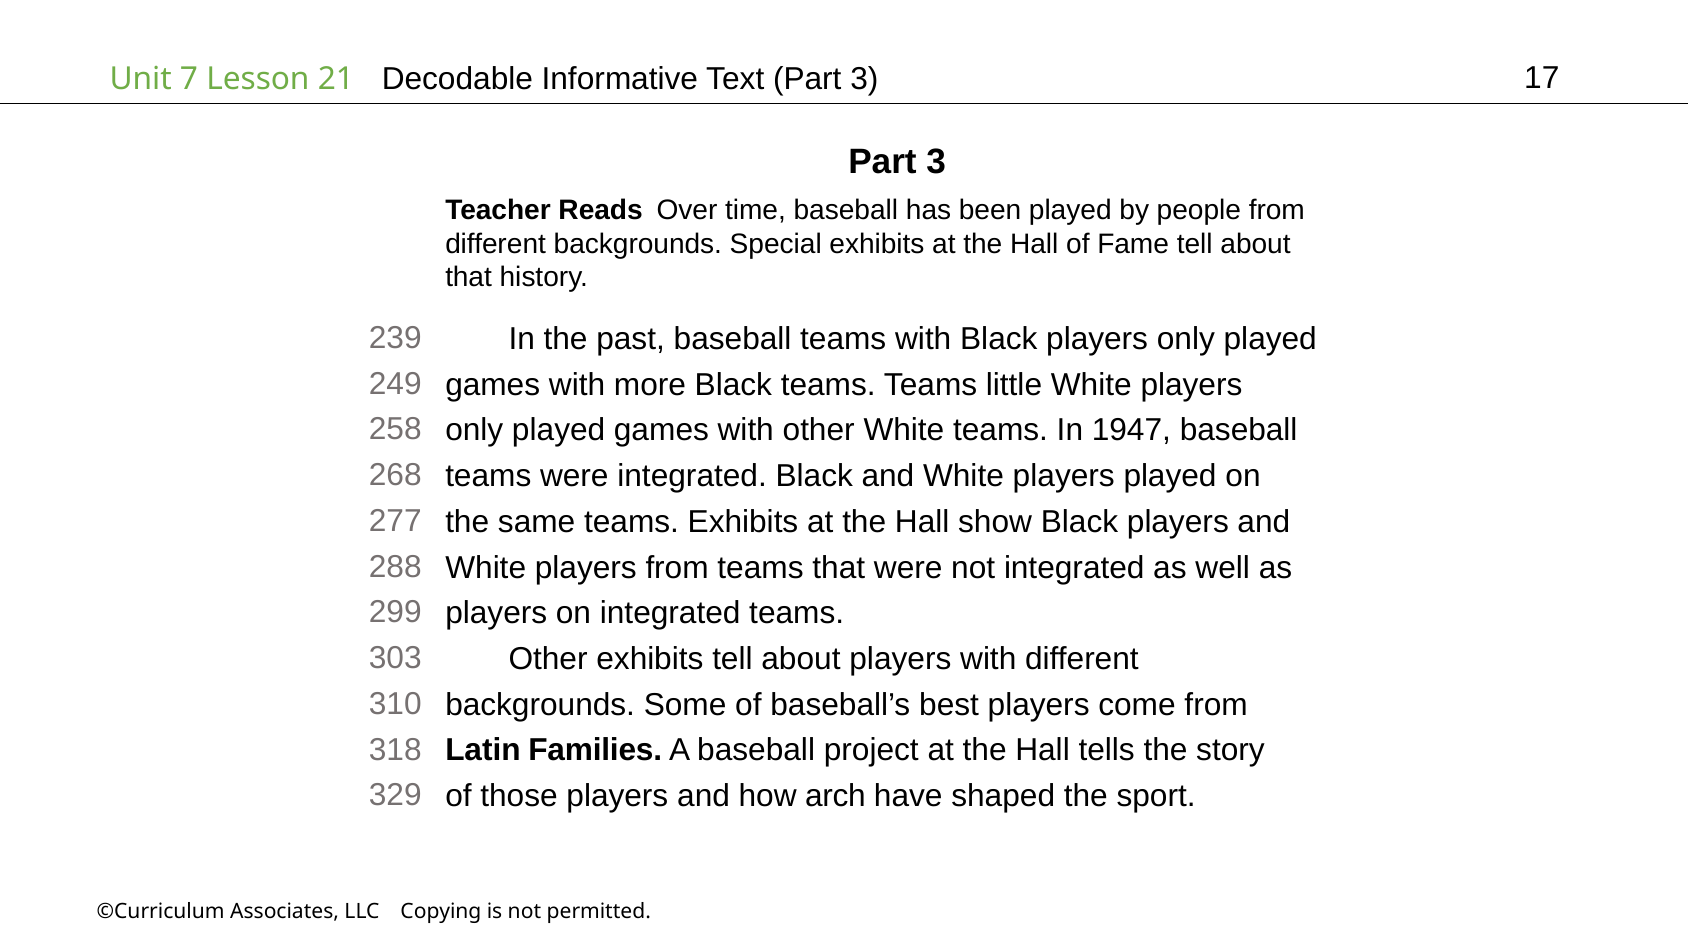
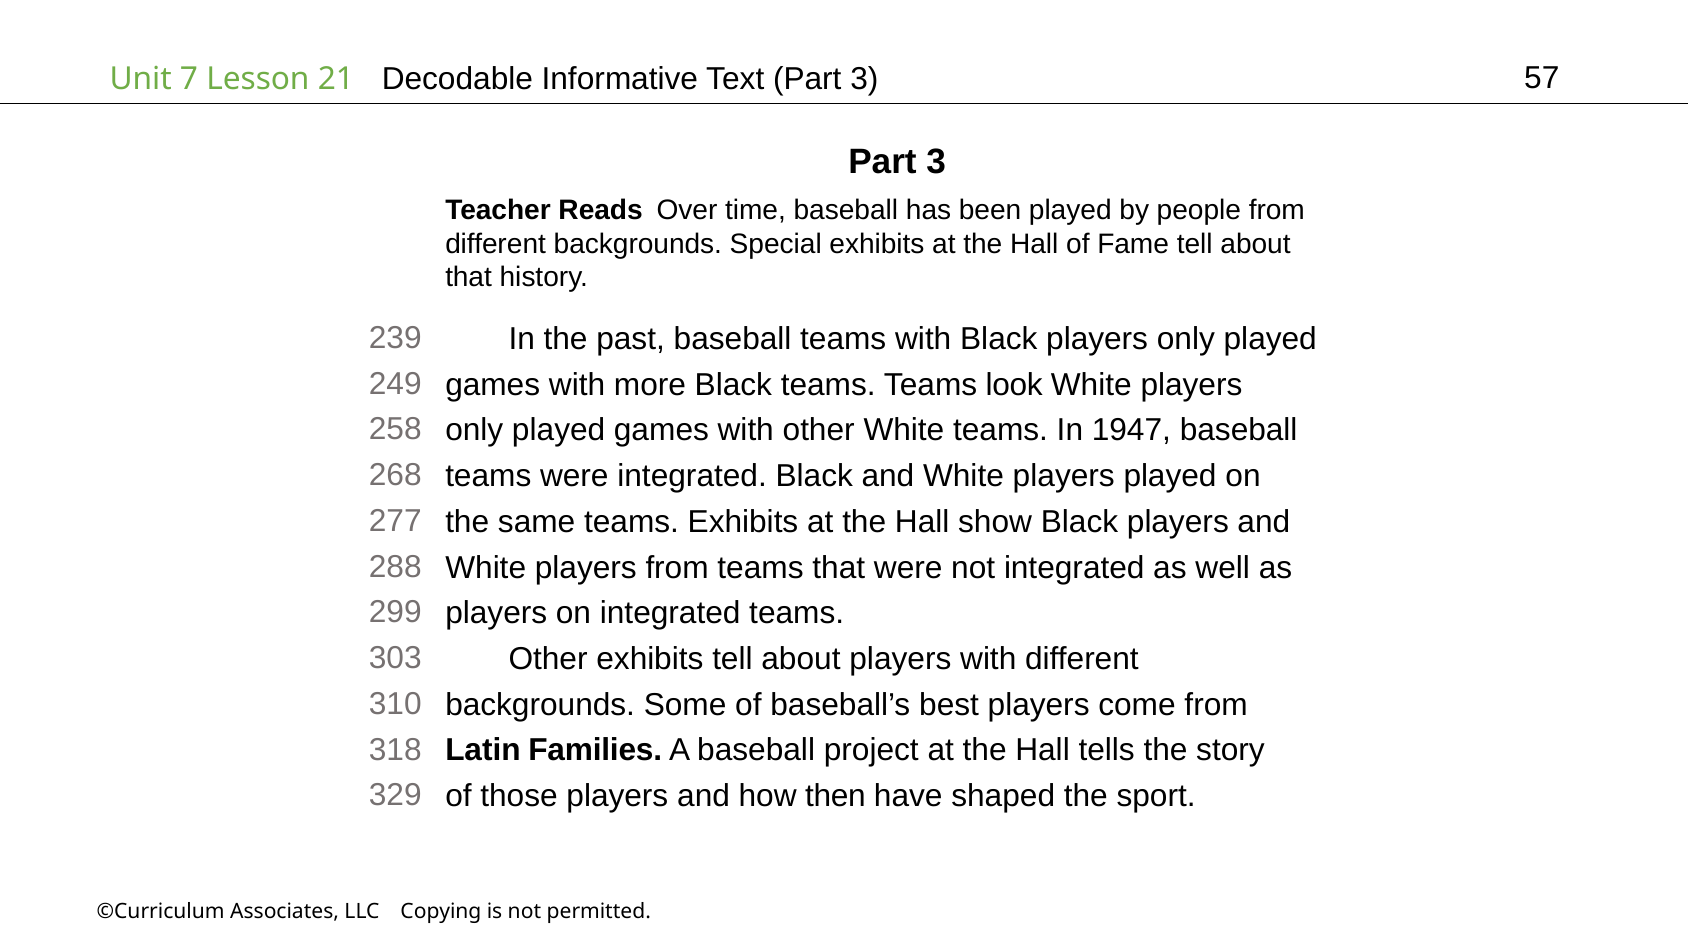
17: 17 -> 57
little: little -> look
arch: arch -> then
